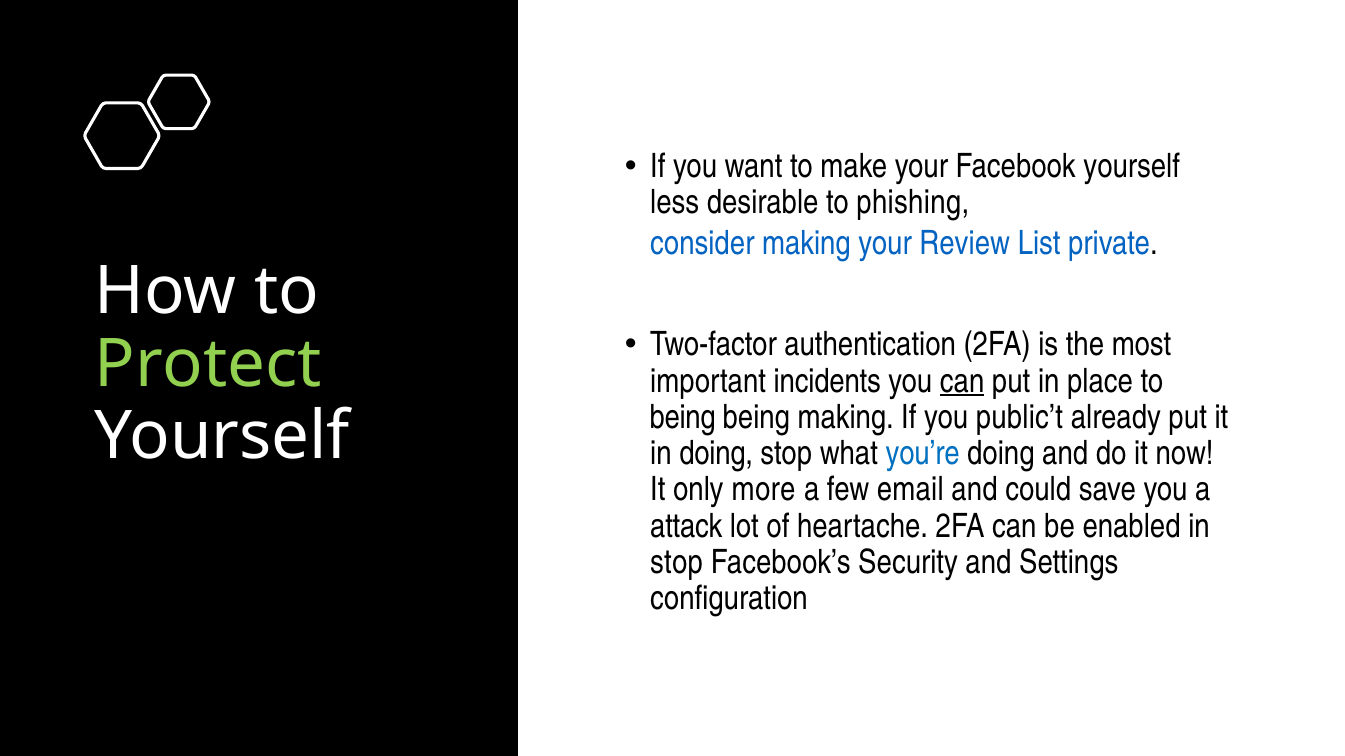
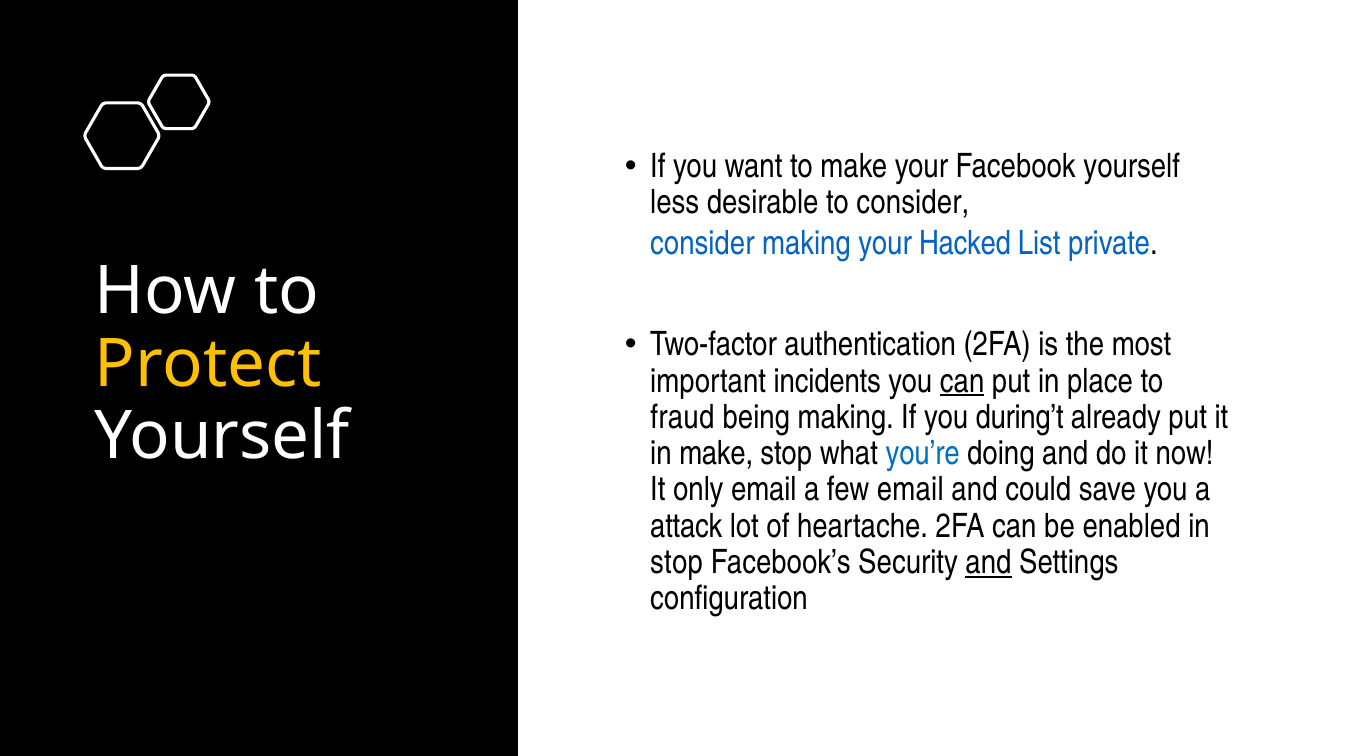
to phishing: phishing -> consider
Review: Review -> Hacked
Protect colour: light green -> yellow
being at (683, 417): being -> fraud
public’t: public’t -> during’t
in doing: doing -> make
only more: more -> email
and at (989, 563) underline: none -> present
